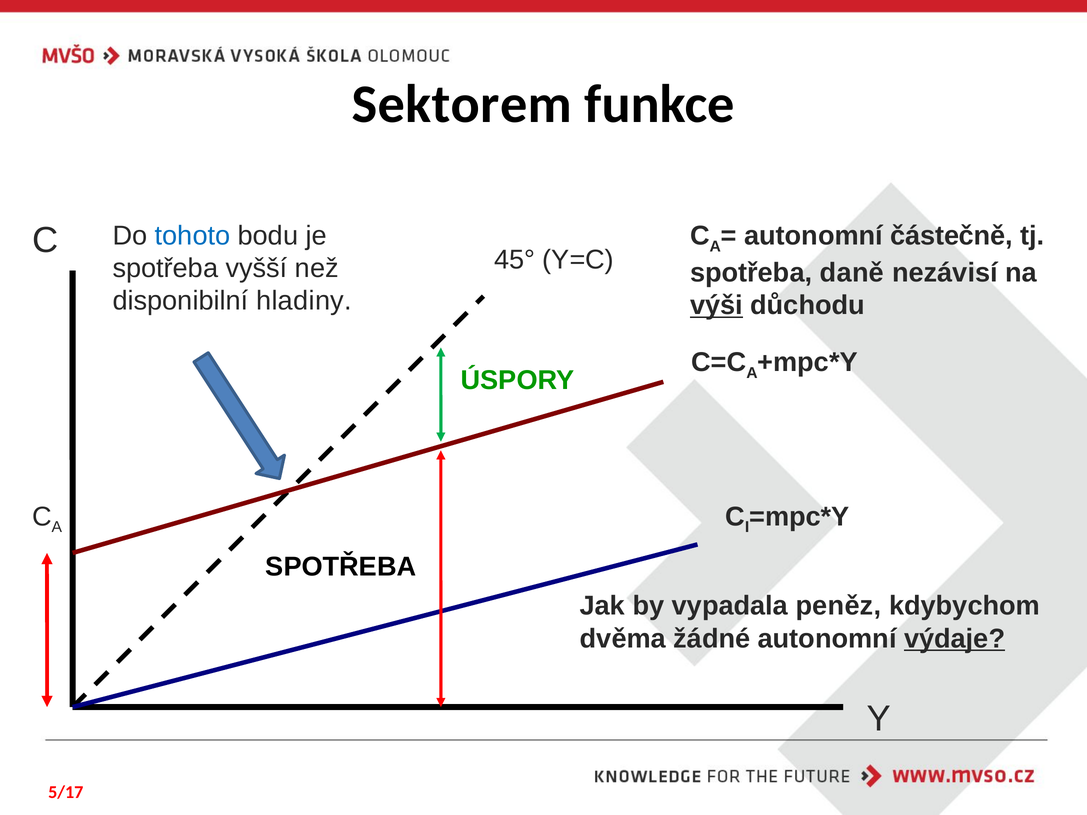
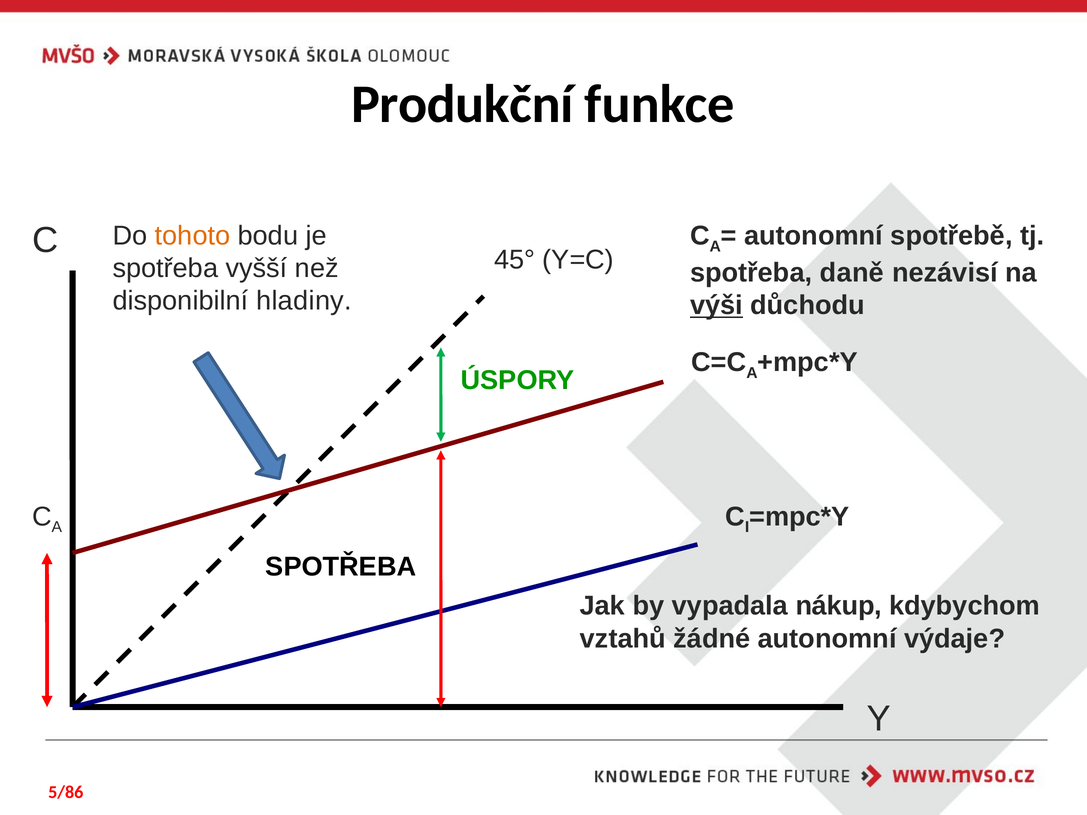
Sektorem: Sektorem -> Produkční
tohoto colour: blue -> orange
částečně: částečně -> spotřebě
peněz: peněz -> nákup
dvěma: dvěma -> vztahů
výdaje underline: present -> none
5/17: 5/17 -> 5/86
